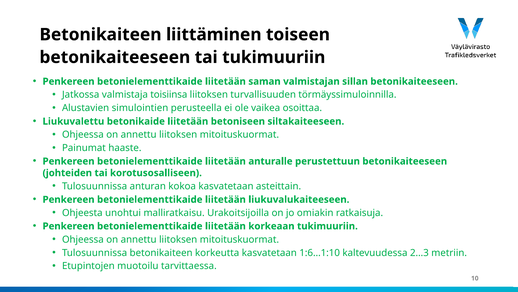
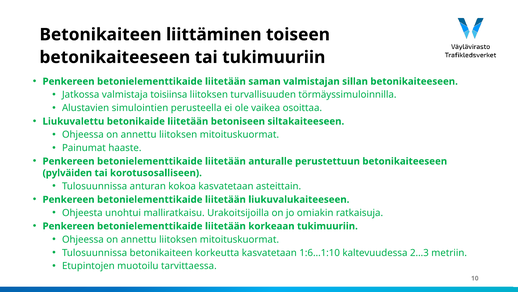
johteiden: johteiden -> pylväiden
